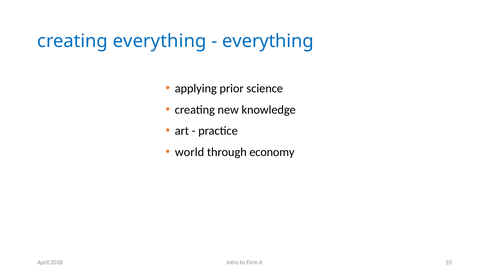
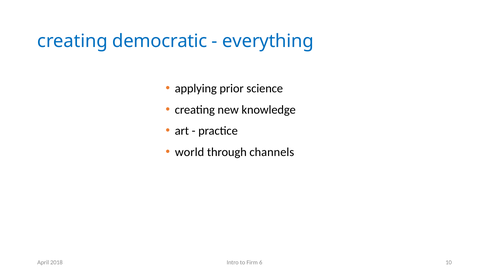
creating everything: everything -> democratic
economy: economy -> channels
